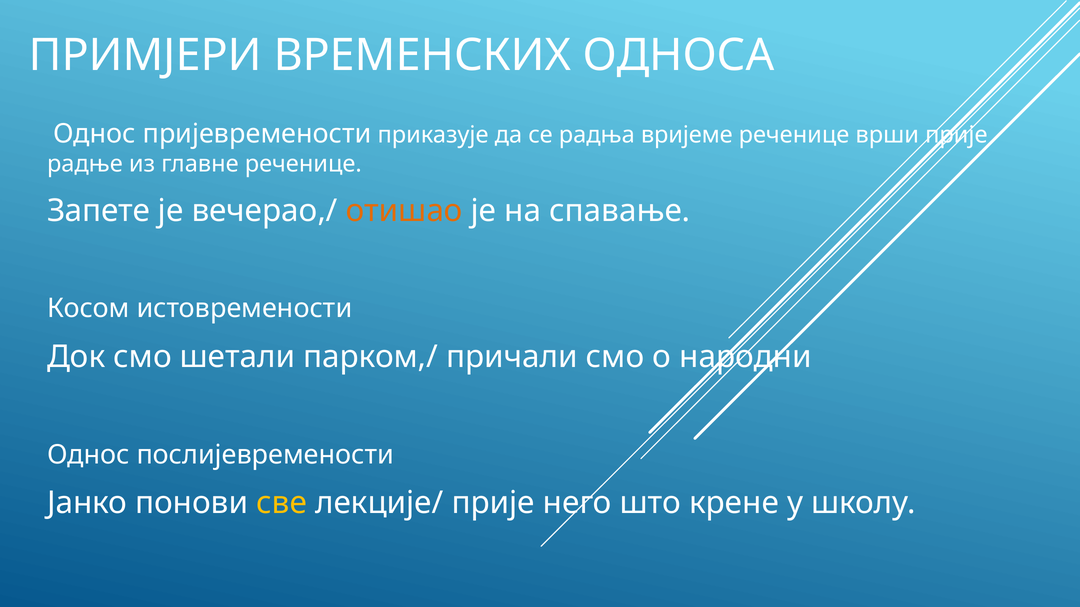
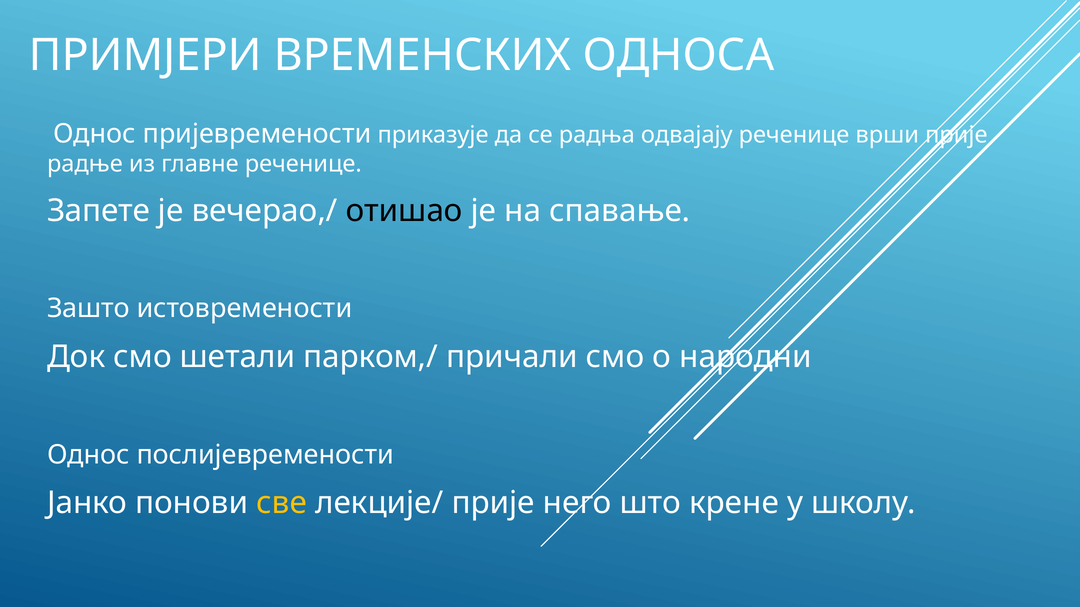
вријеме: вријеме -> одвајају
отишао colour: orange -> black
Косом: Косом -> Зашто
